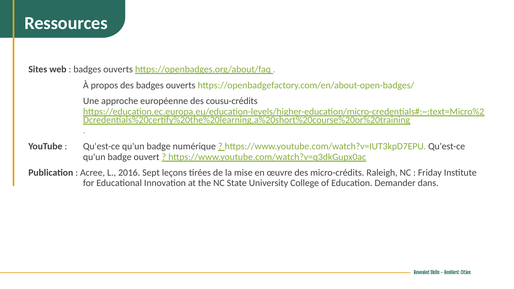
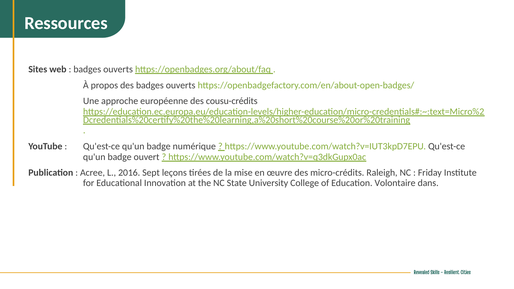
Demander: Demander -> Volontaire
